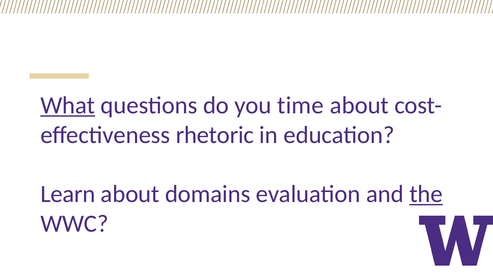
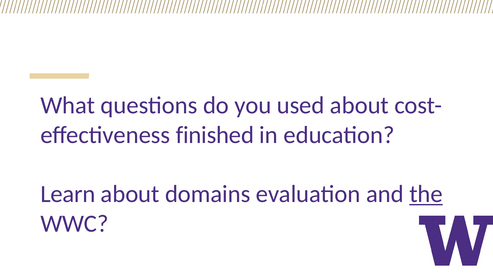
What underline: present -> none
time: time -> used
rhetoric: rhetoric -> finished
